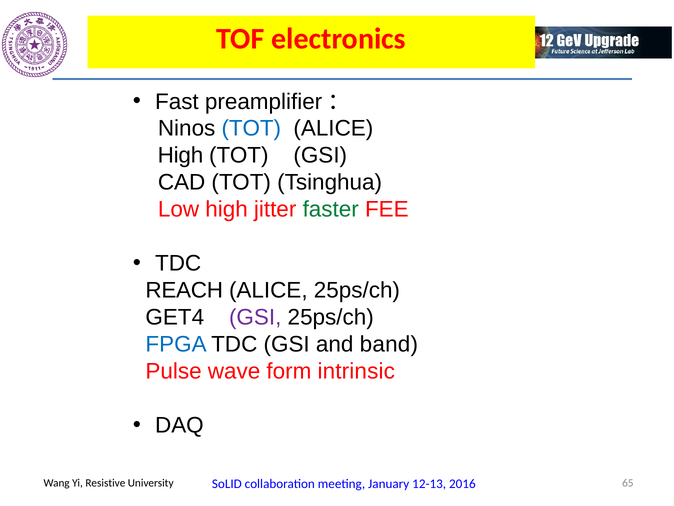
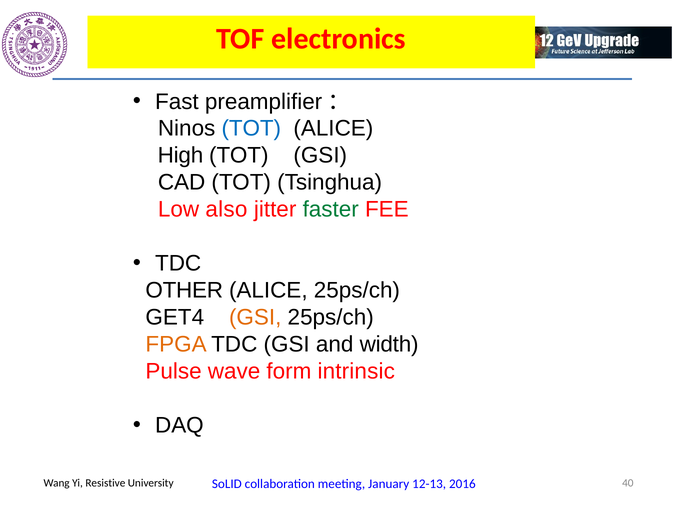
Low high: high -> also
REACH: REACH -> OTHER
GSI at (255, 317) colour: purple -> orange
FPGA colour: blue -> orange
band: band -> width
65: 65 -> 40
